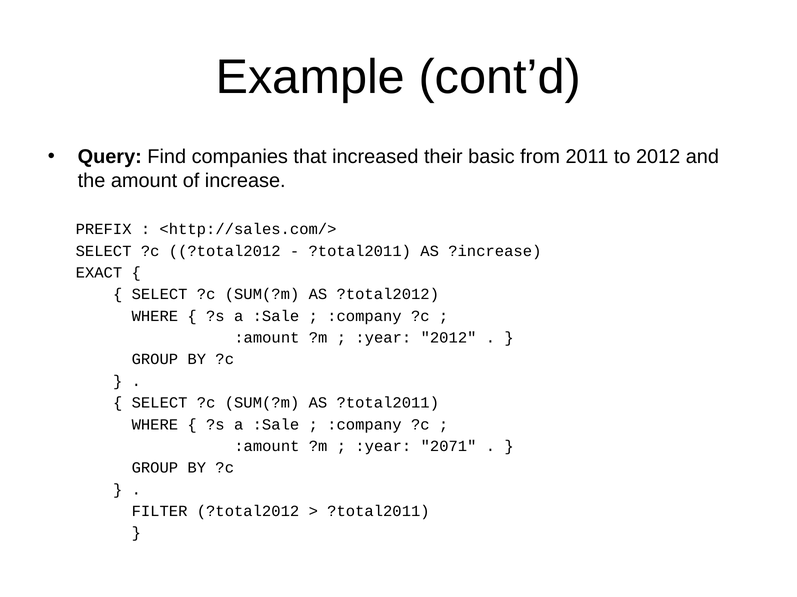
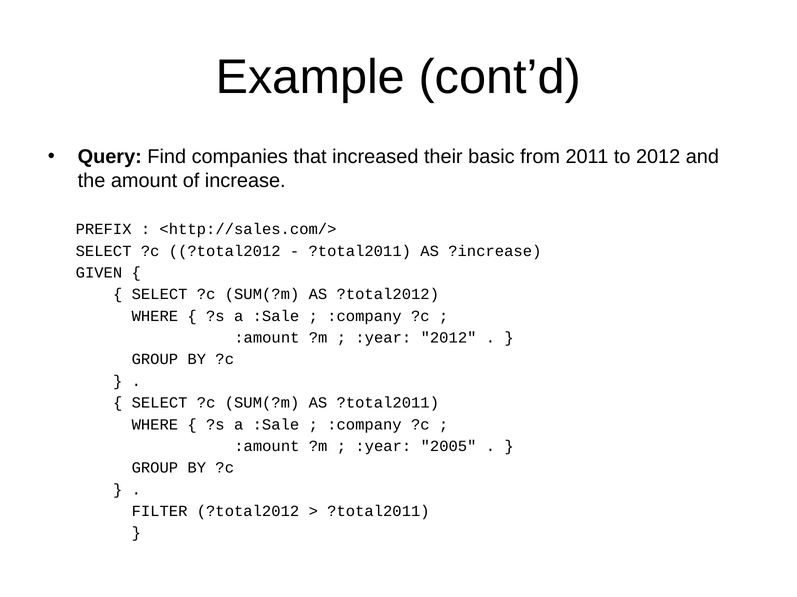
EXACT: EXACT -> GIVEN
2071: 2071 -> 2005
